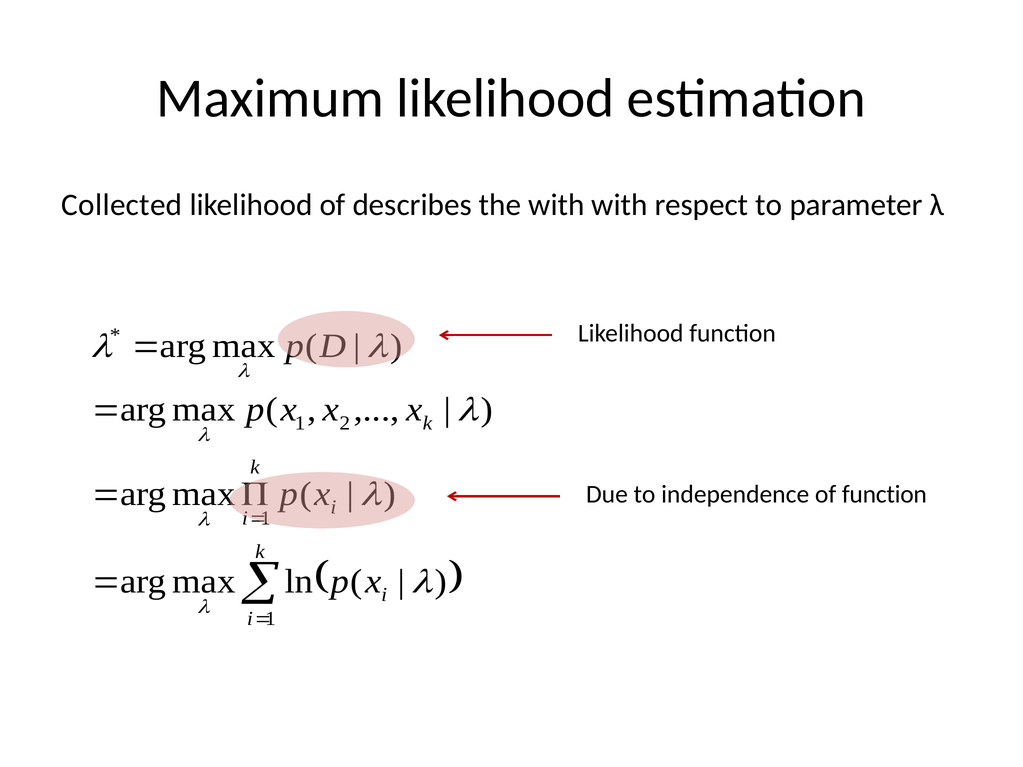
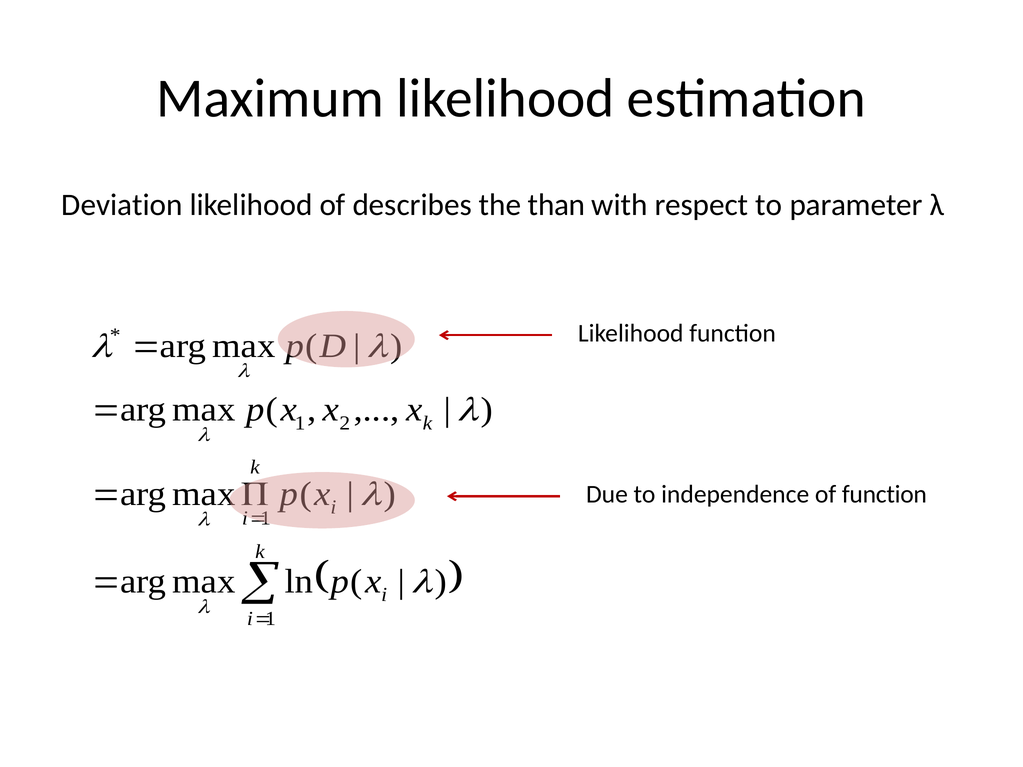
Collected: Collected -> Deviation
the with: with -> than
